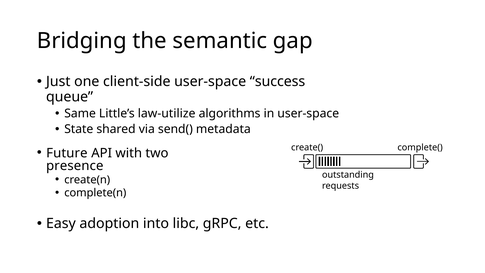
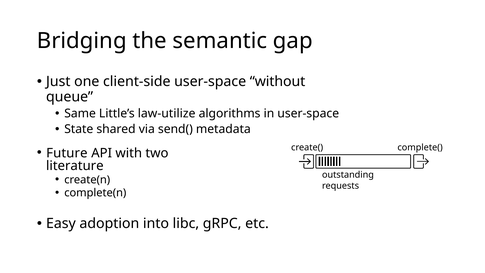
success: success -> without
presence: presence -> literature
